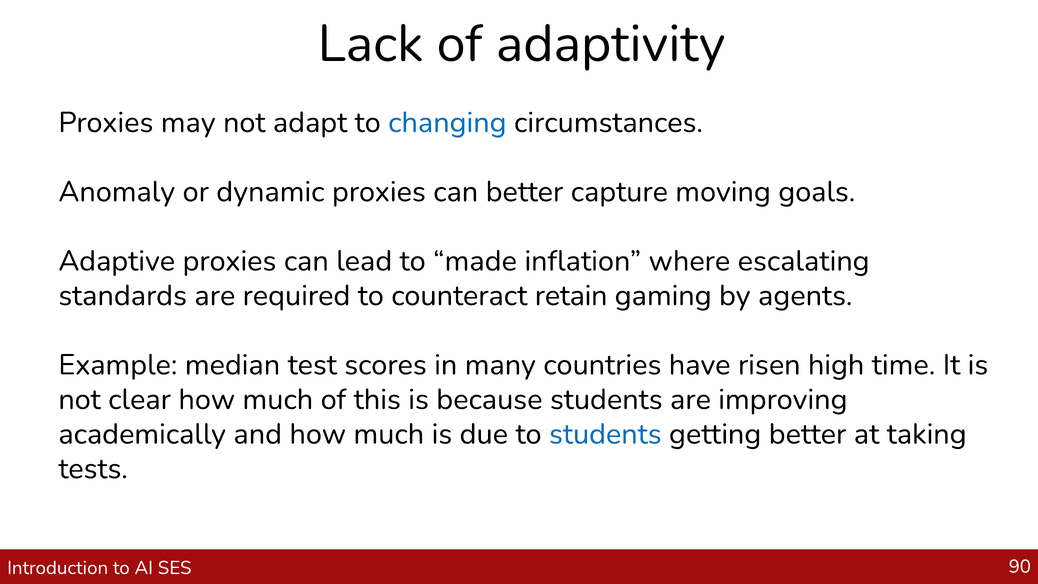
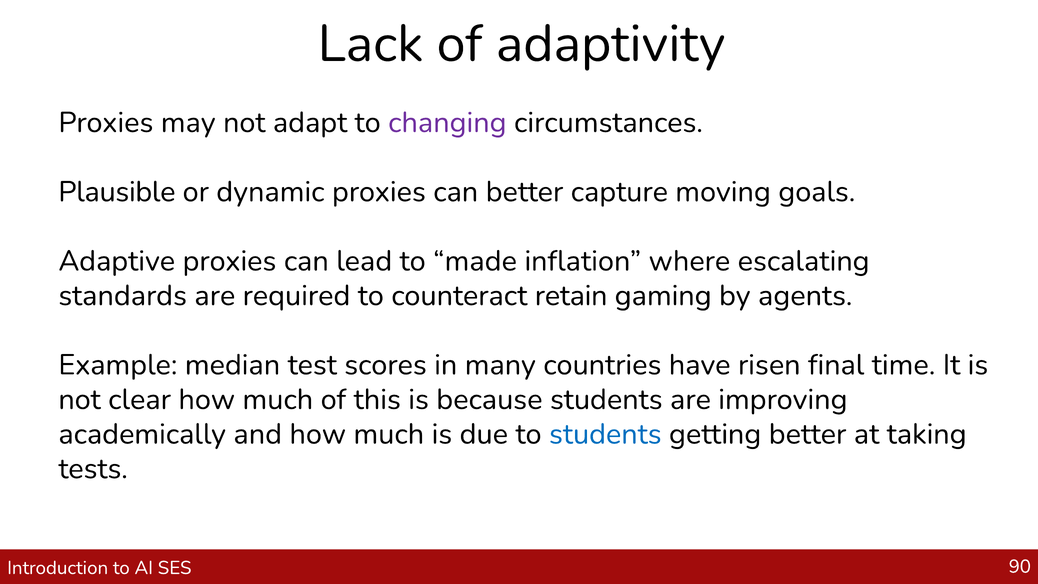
changing colour: blue -> purple
Anomaly: Anomaly -> Plausible
high: high -> final
